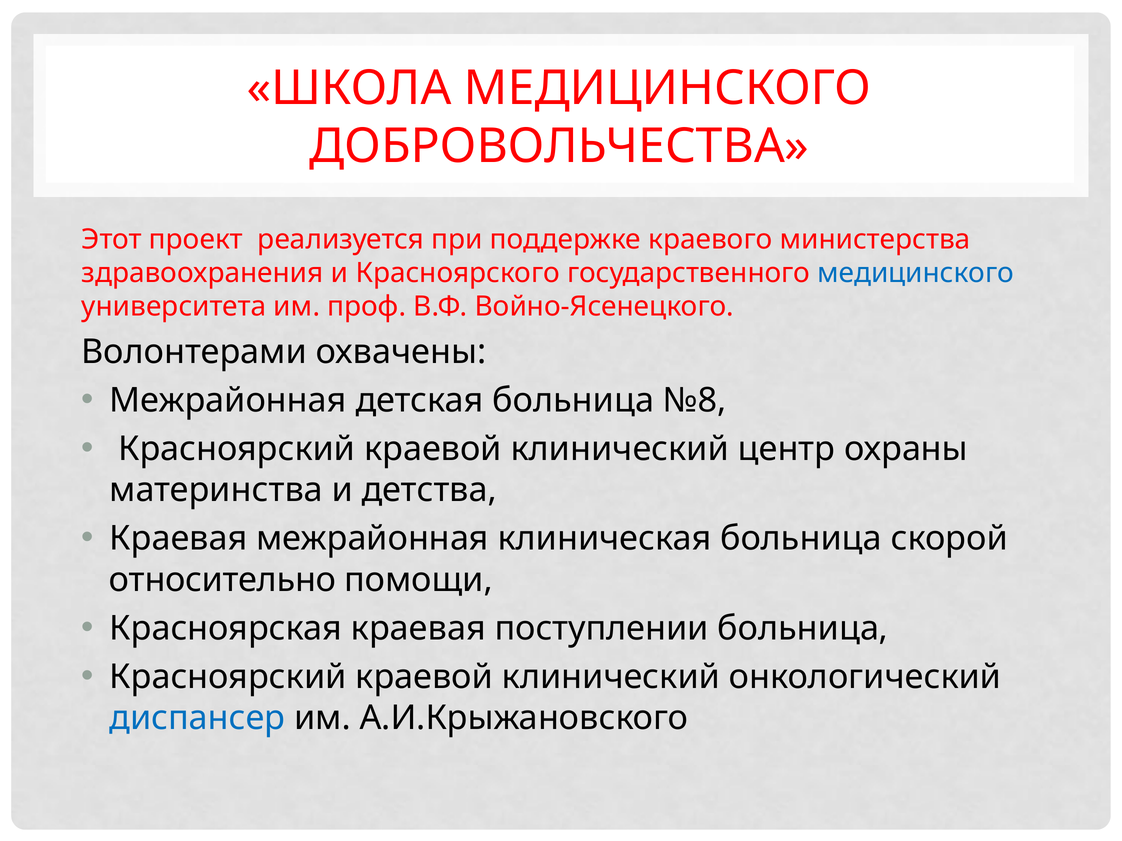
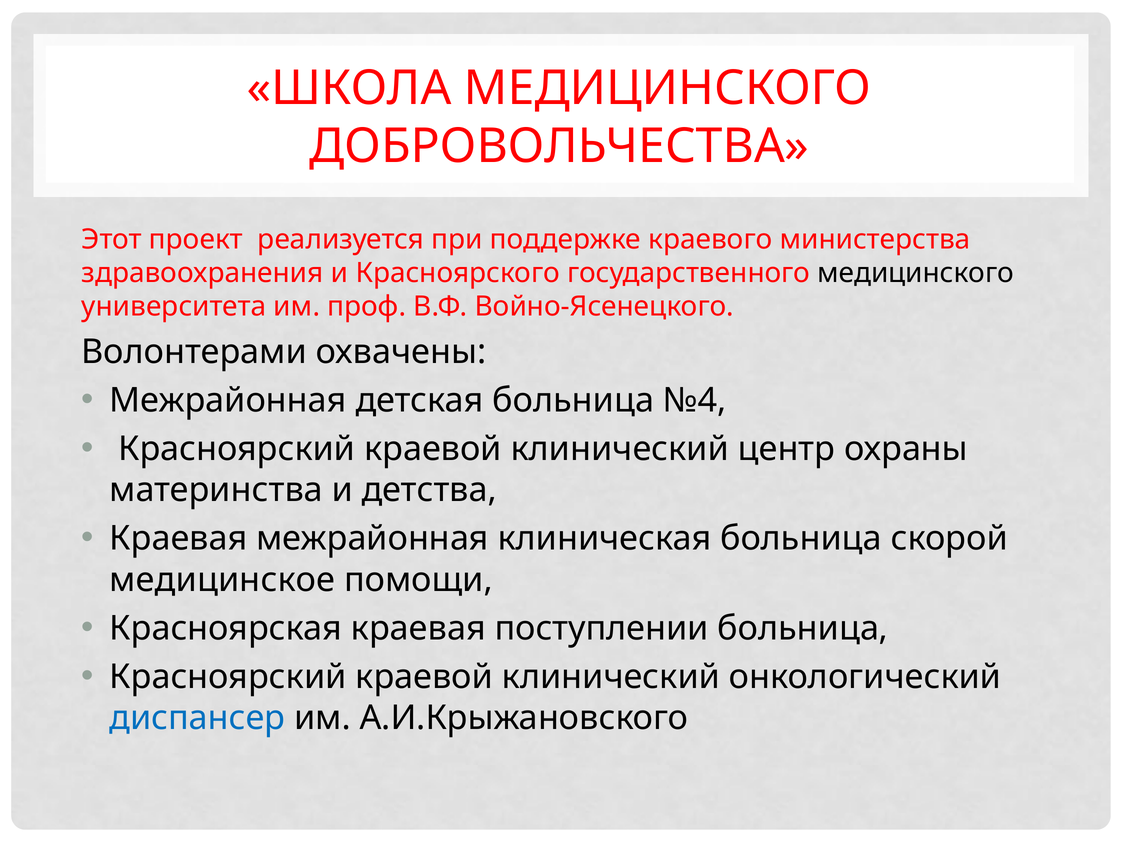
медицинского at (916, 273) colour: blue -> black
№8: №8 -> №4
относительно: относительно -> медицинское
